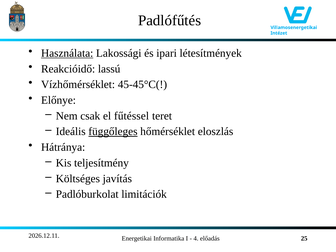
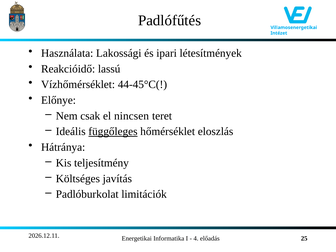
Használata underline: present -> none
45-45°C(: 45-45°C( -> 44-45°C(
fűtéssel: fűtéssel -> nincsen
